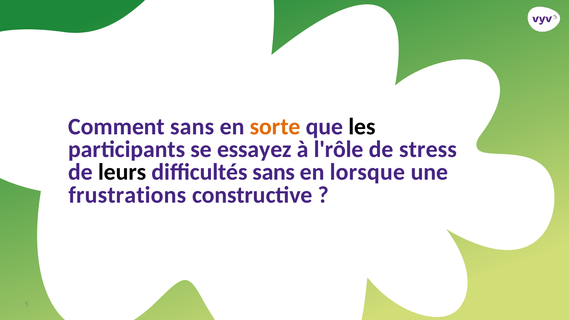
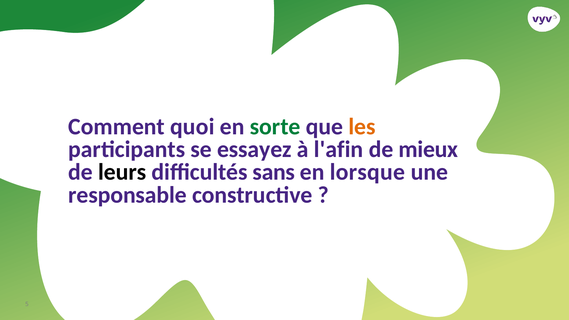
Comment sans: sans -> quoi
sorte colour: orange -> green
les colour: black -> orange
l'rôle: l'rôle -> l'afin
stress: stress -> mieux
frustrations: frustrations -> responsable
